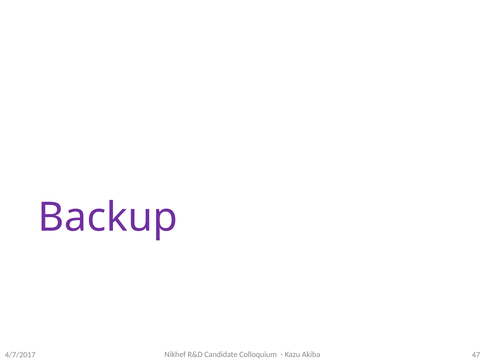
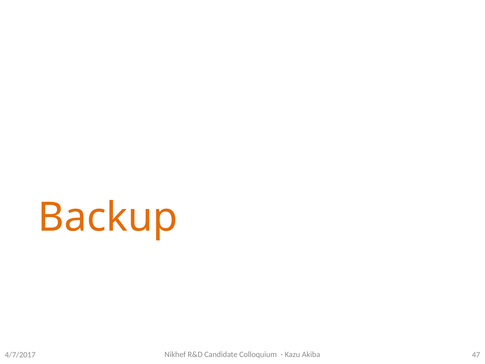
Backup colour: purple -> orange
